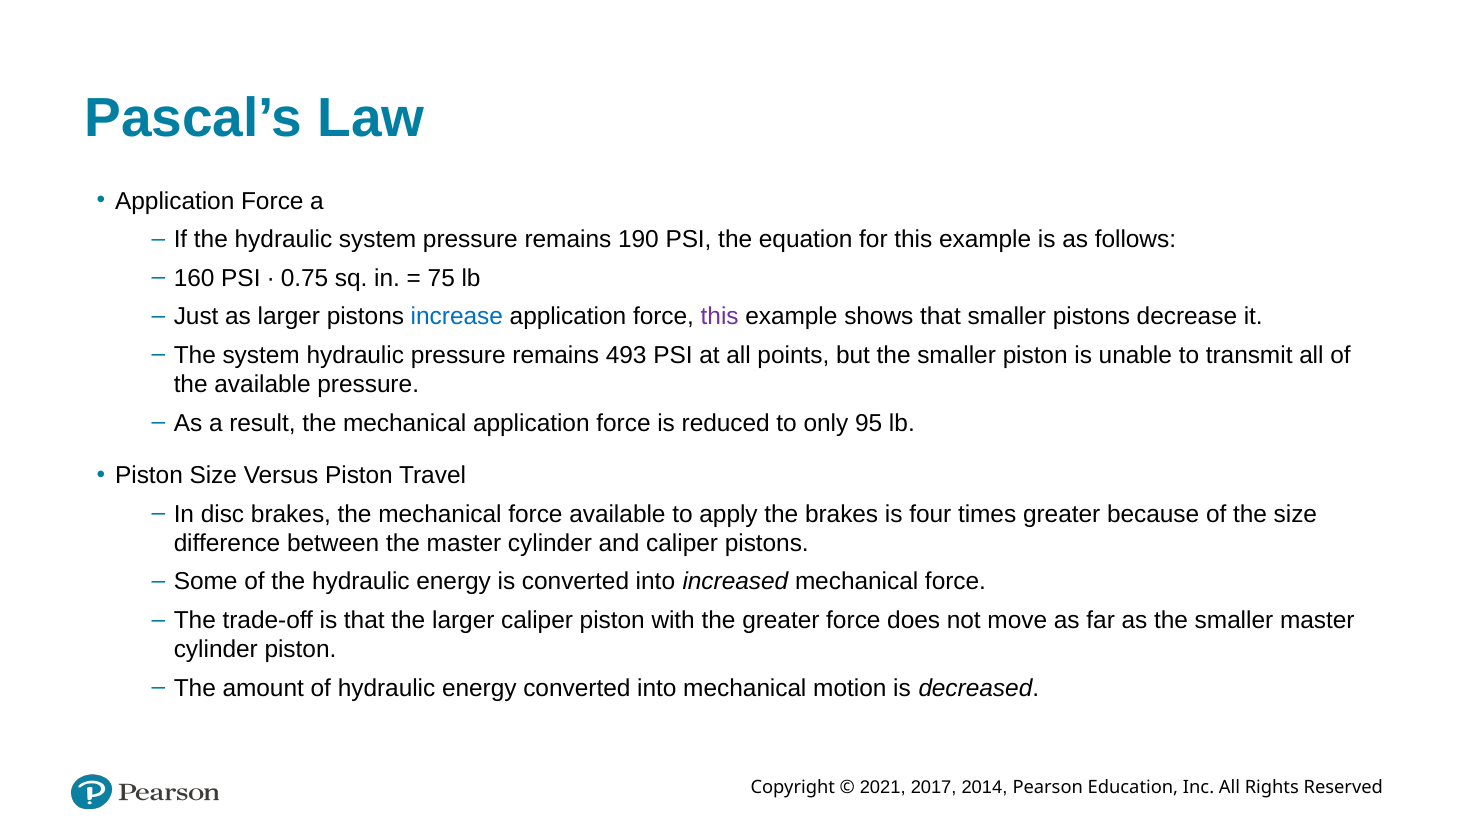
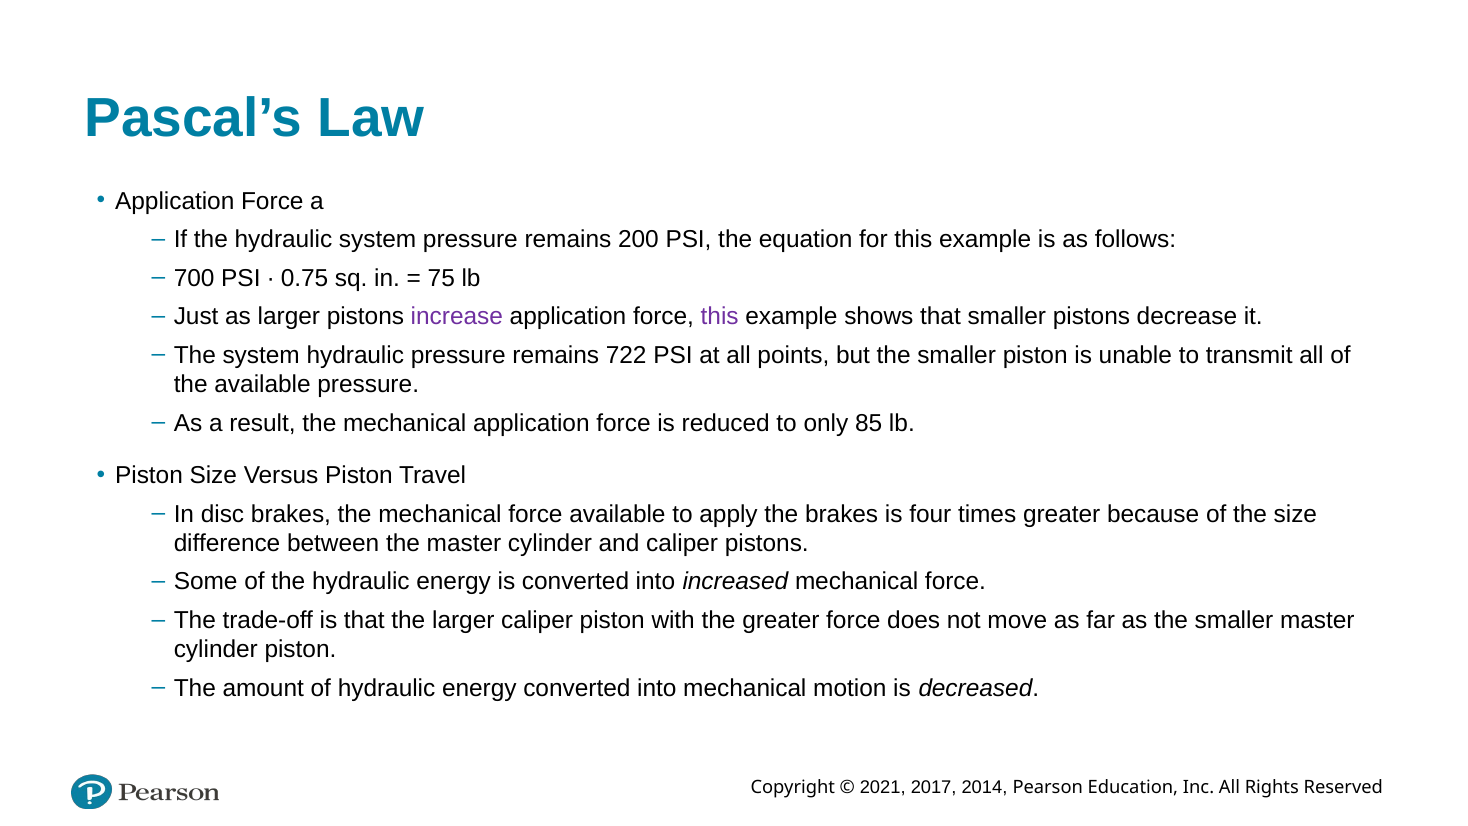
190: 190 -> 200
160: 160 -> 700
increase colour: blue -> purple
493: 493 -> 722
95: 95 -> 85
